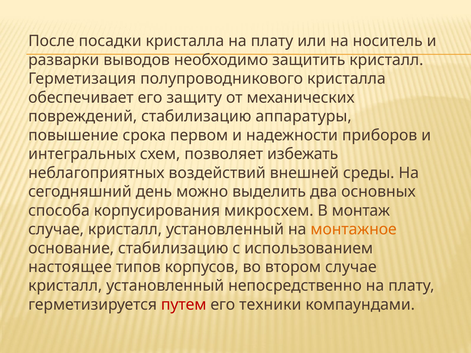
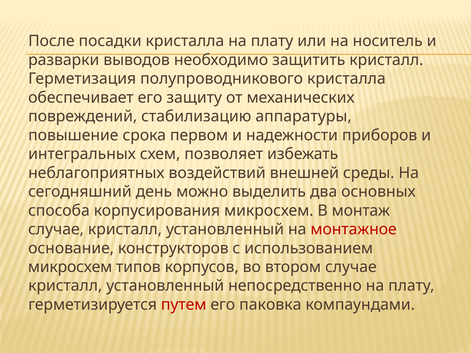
монтажное colour: orange -> red
основание стабилизацию: стабилизацию -> конструкторов
настоящее at (70, 267): настоящее -> микросхем
техники: техники -> паковка
